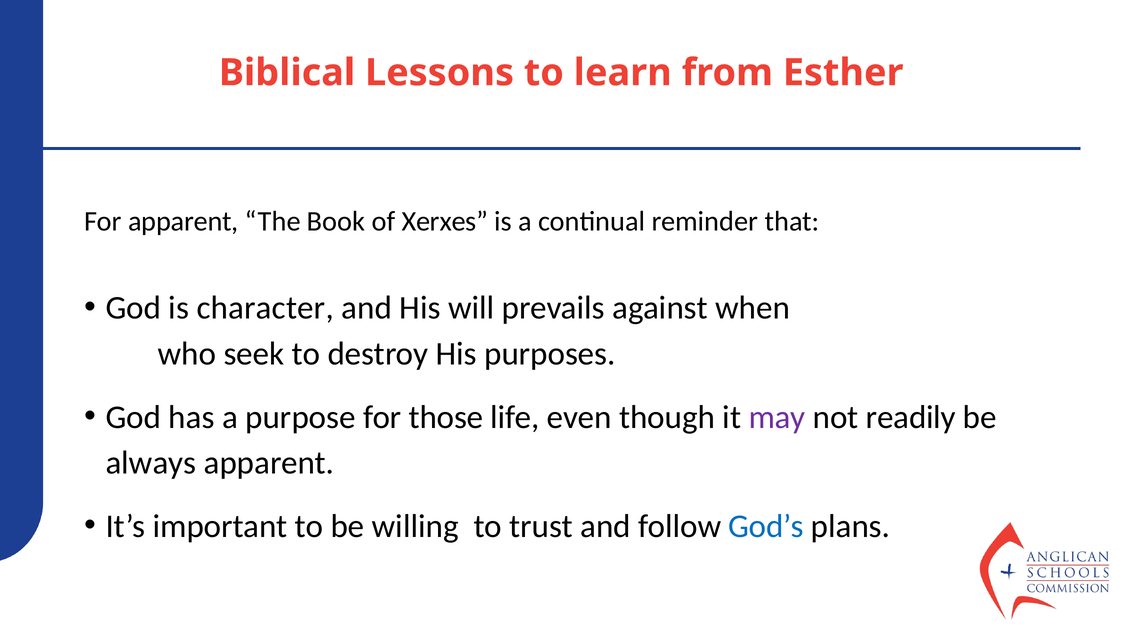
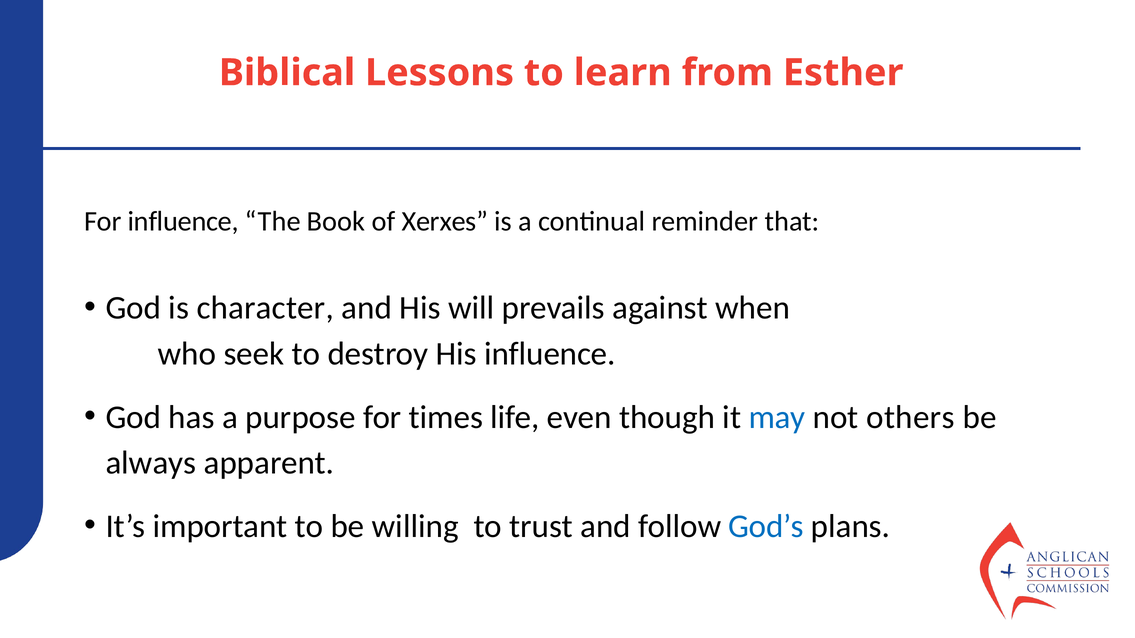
For apparent: apparent -> influence
His purposes: purposes -> influence
those: those -> times
may colour: purple -> blue
readily: readily -> others
